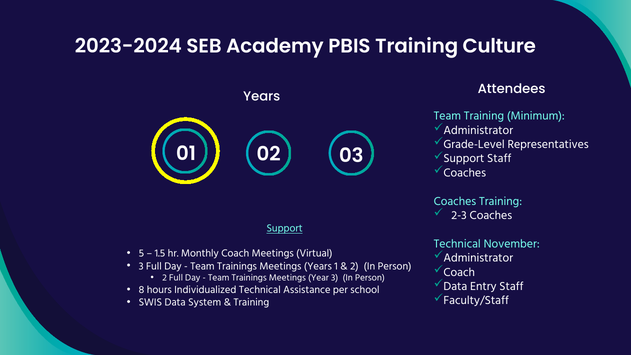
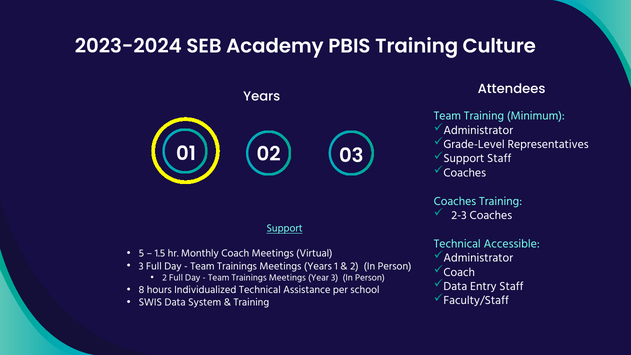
November: November -> Accessible
